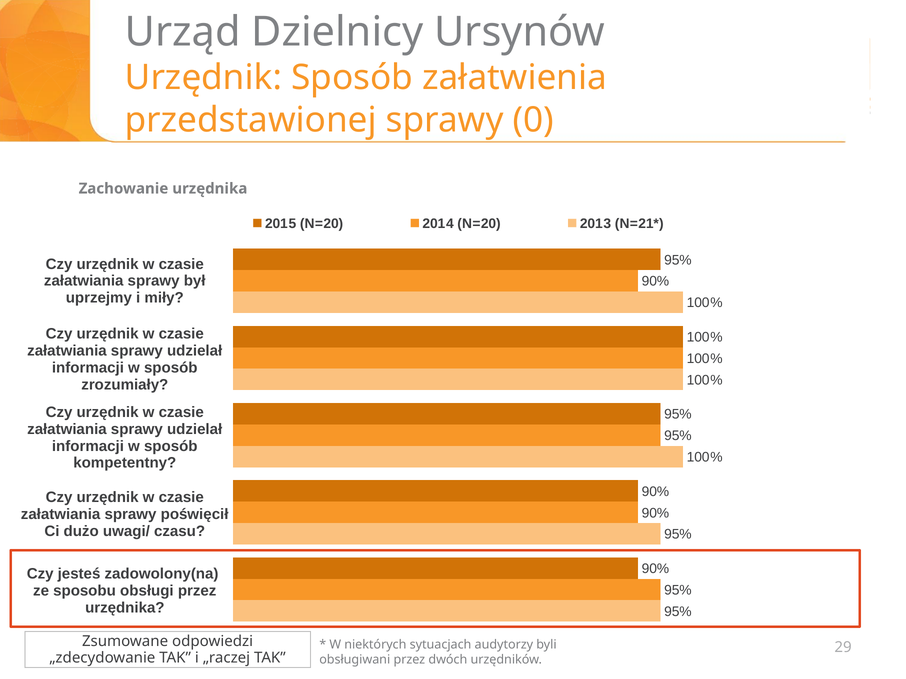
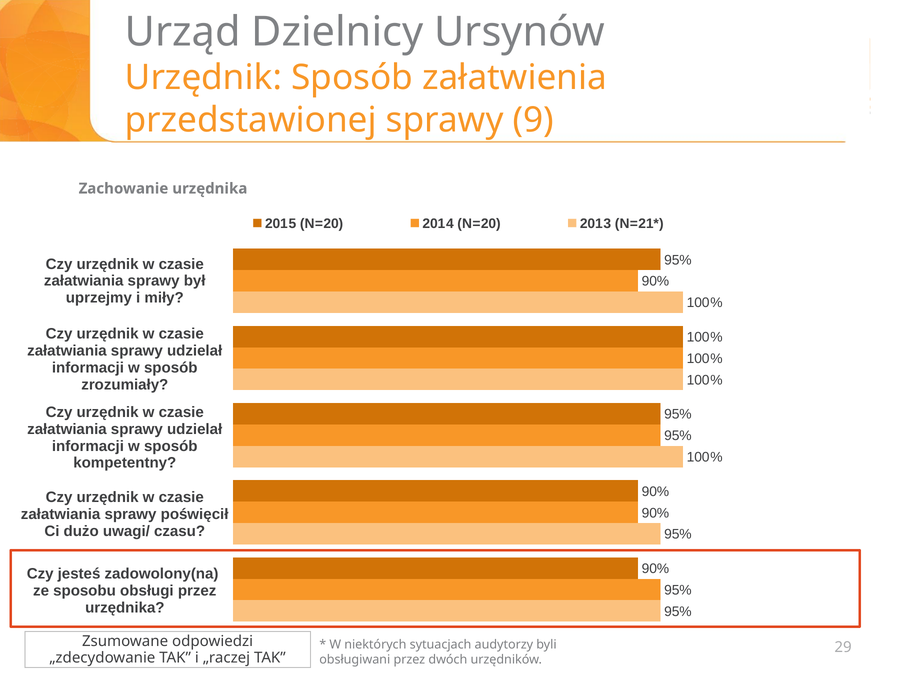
0: 0 -> 9
